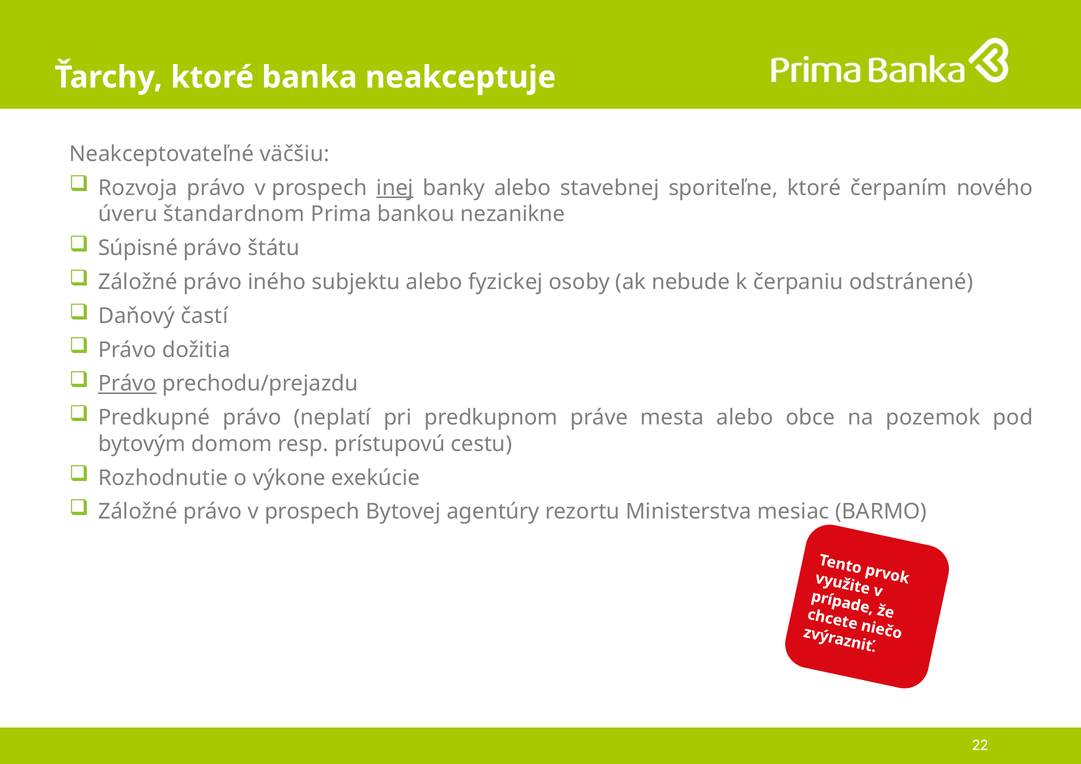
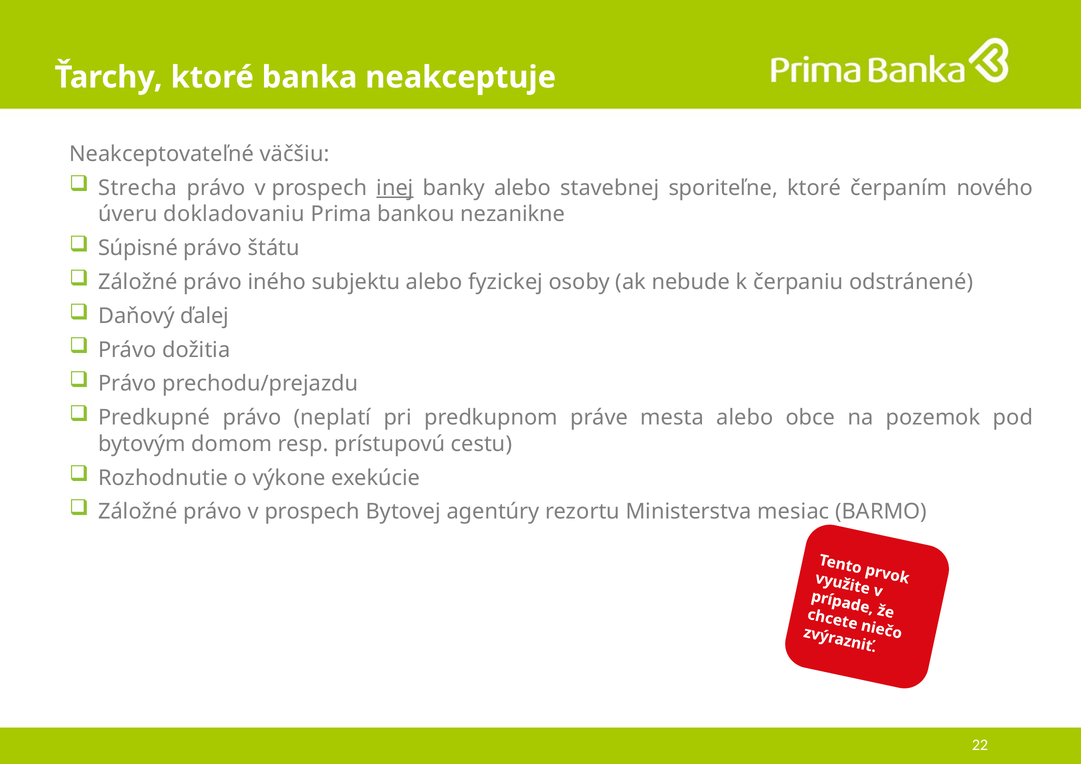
Rozvoja: Rozvoja -> Strecha
štandardnom: štandardnom -> dokladovaniu
častí: častí -> ďalej
Právo at (127, 384) underline: present -> none
